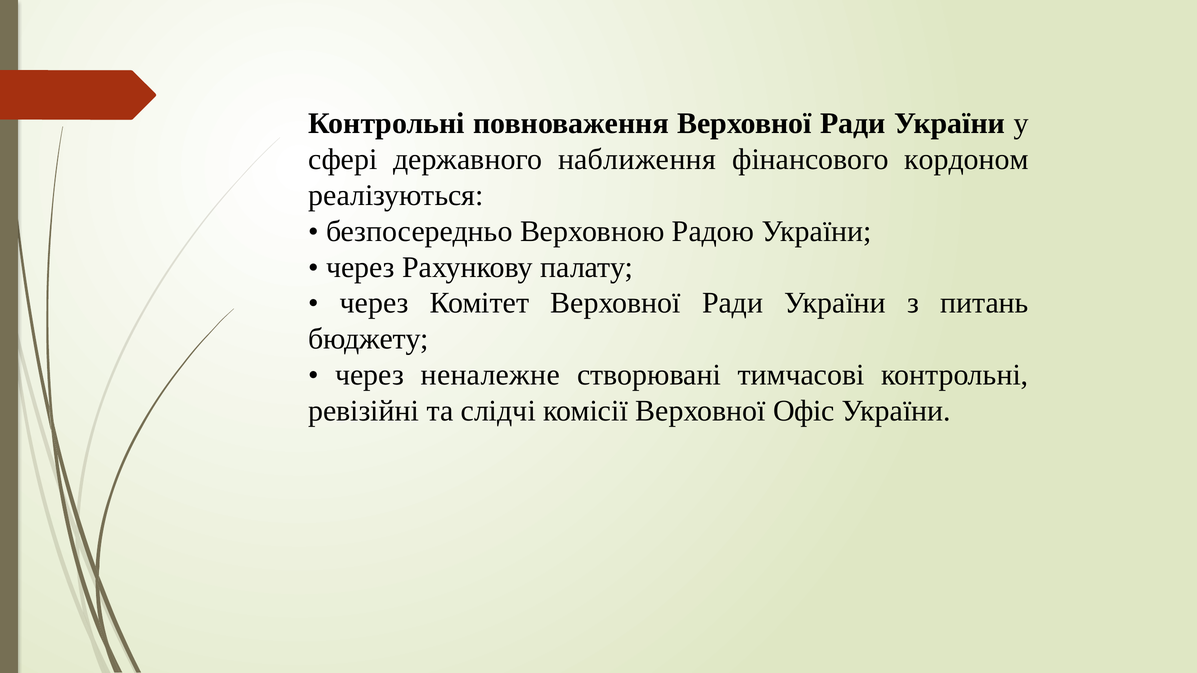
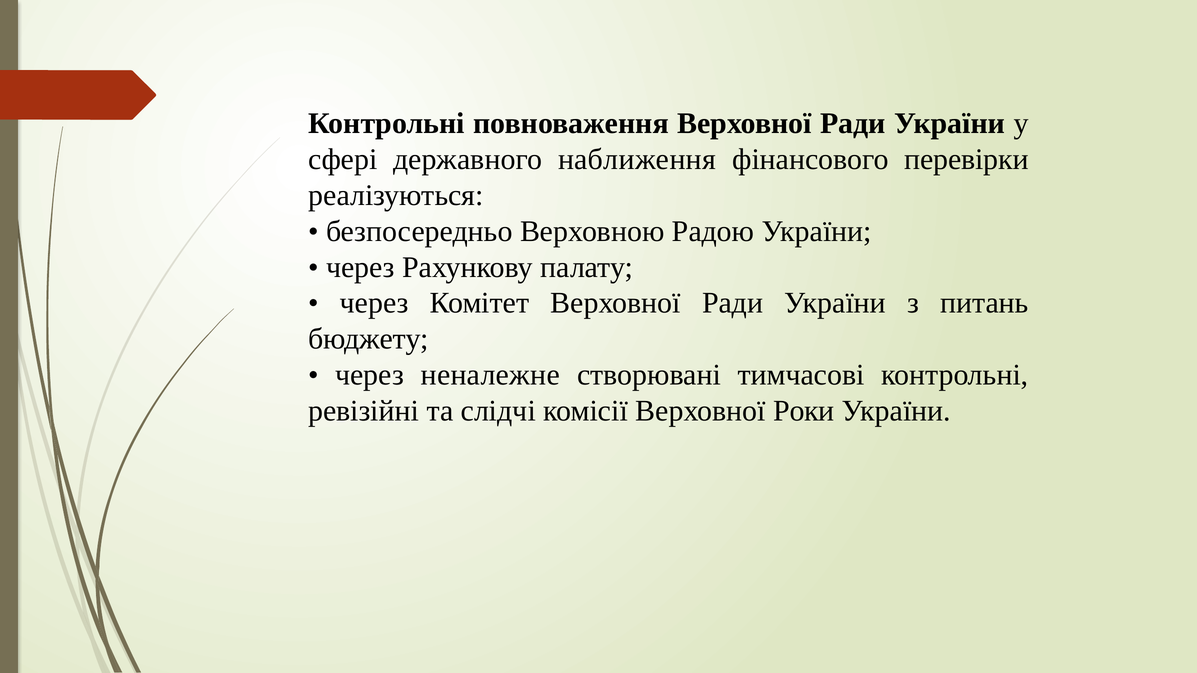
кордоном: кордоном -> перевірки
Офіс: Офіс -> Роки
